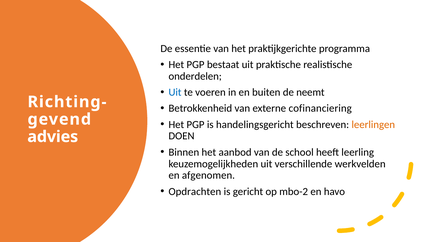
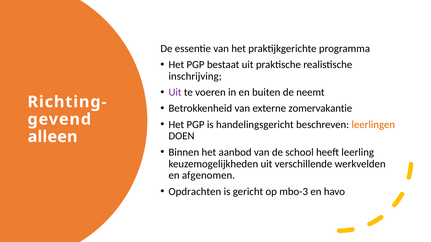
onderdelen: onderdelen -> inschrijving
Uit at (175, 92) colour: blue -> purple
cofinanciering: cofinanciering -> zomervakantie
advies: advies -> alleen
mbo-2: mbo-2 -> mbo-3
